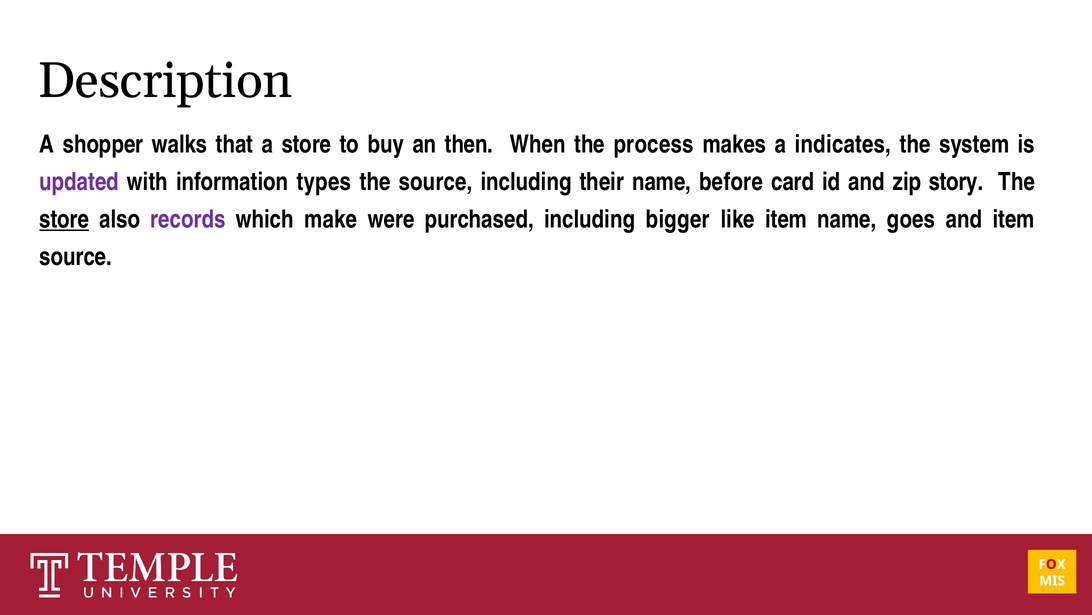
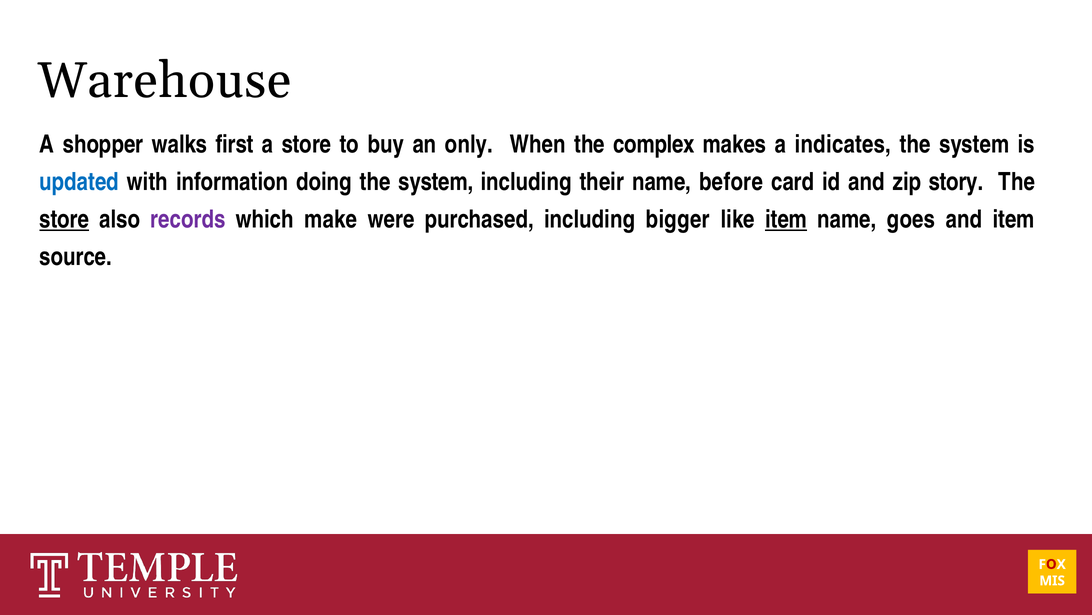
Description: Description -> Warehouse
that: that -> first
then: then -> only
process: process -> complex
updated colour: purple -> blue
types: types -> doing
source at (436, 182): source -> system
item at (786, 219) underline: none -> present
